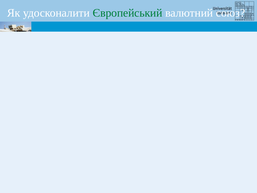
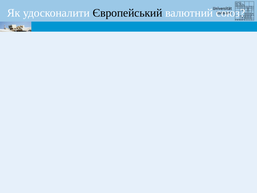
Європейський colour: green -> black
